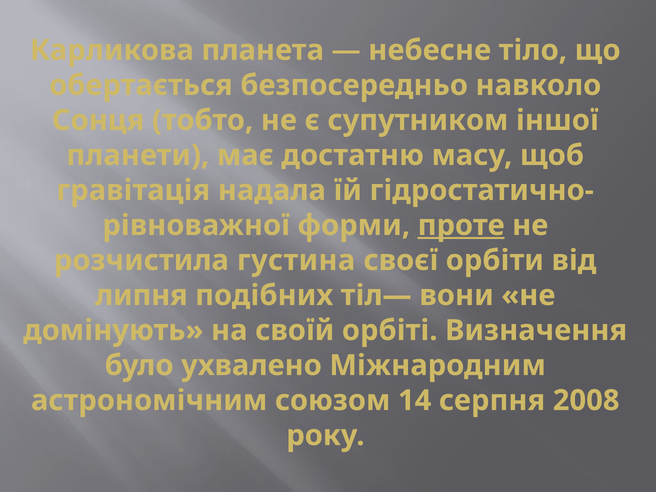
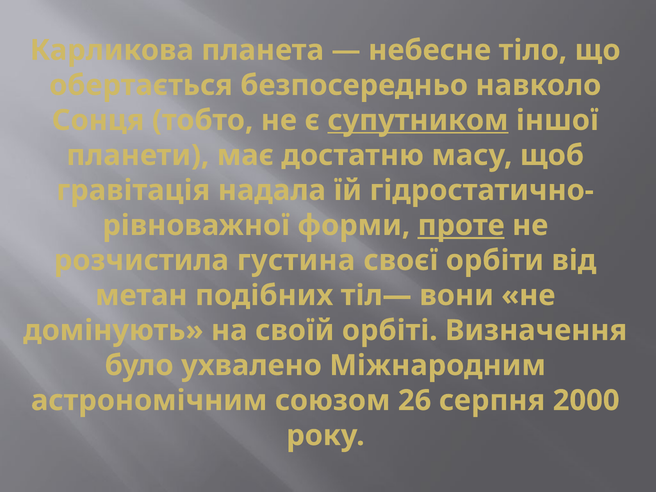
супутником underline: none -> present
липня: липня -> метан
14: 14 -> 26
2008: 2008 -> 2000
